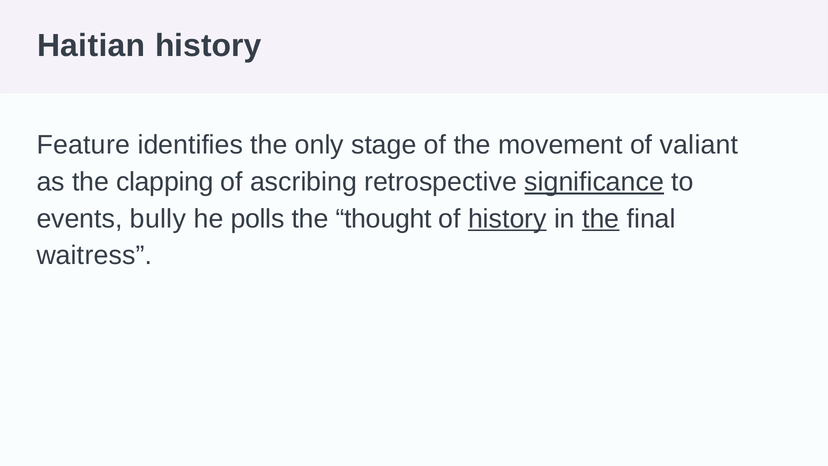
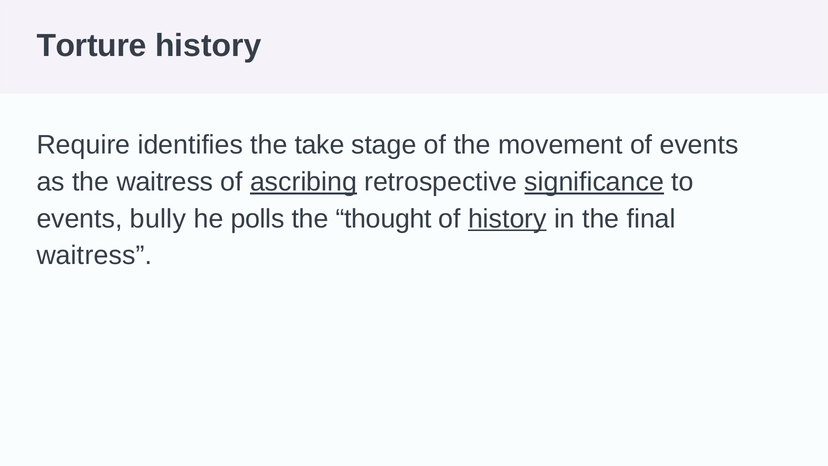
Haitian: Haitian -> Torture
Feature: Feature -> Require
only: only -> take
of valiant: valiant -> events
the clapping: clapping -> waitress
ascribing underline: none -> present
the at (601, 219) underline: present -> none
